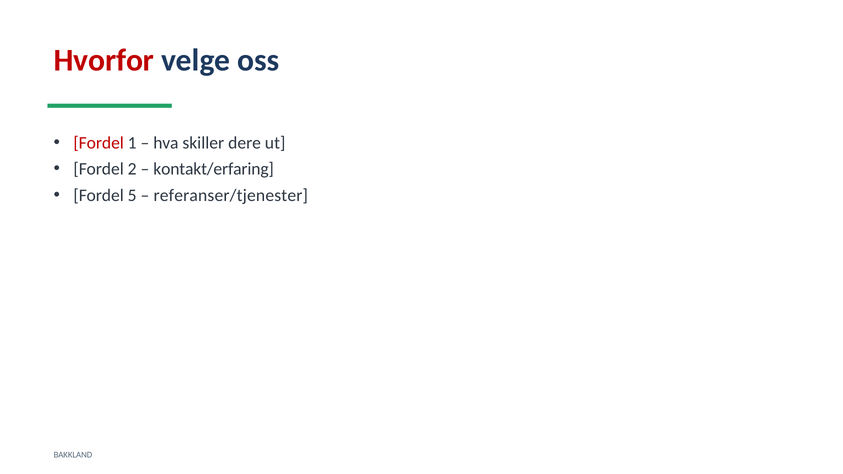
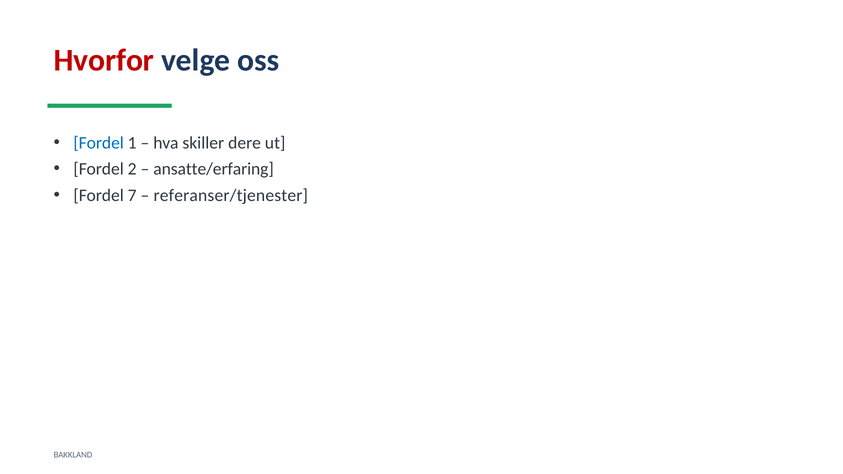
Fordel at (99, 143) colour: red -> blue
kontakt/erfaring: kontakt/erfaring -> ansatte/erfaring
5: 5 -> 7
